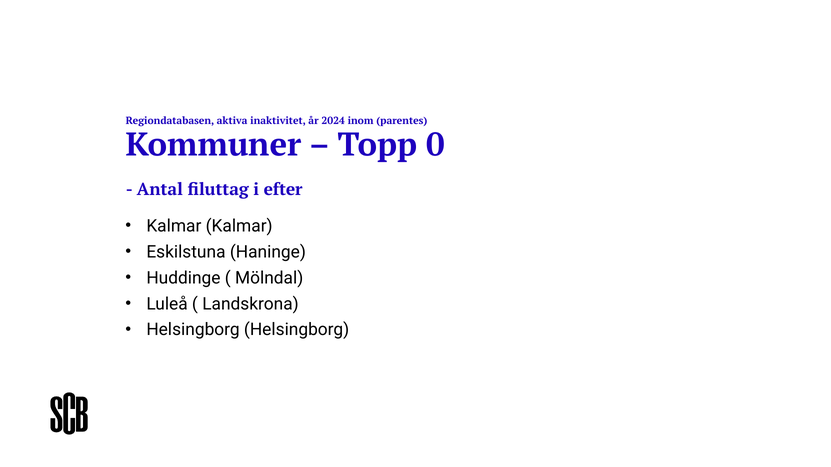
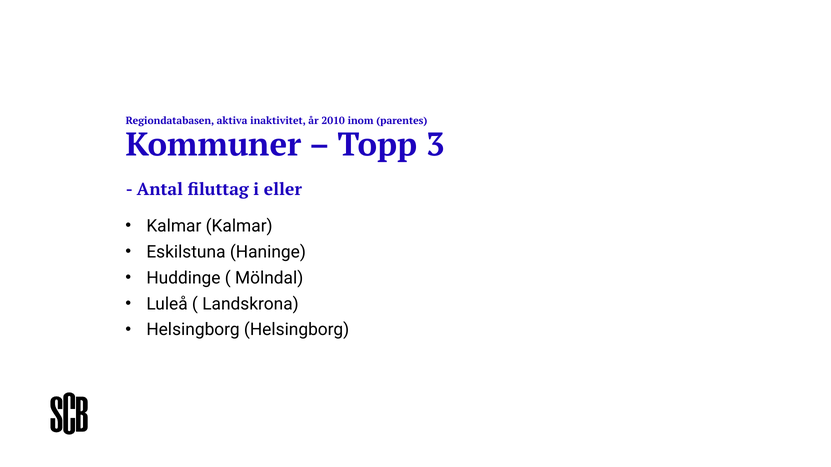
2024: 2024 -> 2010
0: 0 -> 3
efter: efter -> eller
